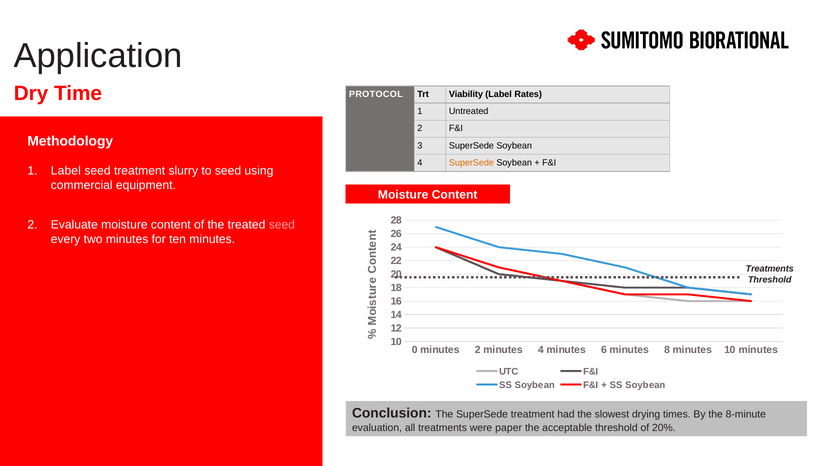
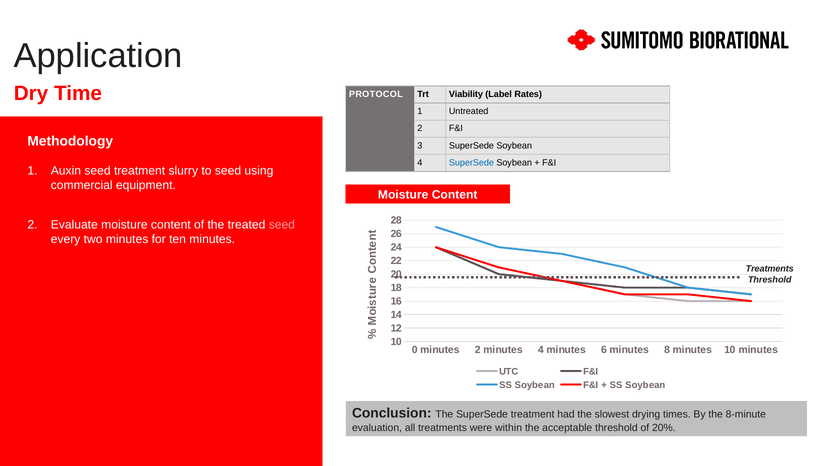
SuperSede at (471, 163) colour: orange -> blue
1 Label: Label -> Auxin
paper: paper -> within
